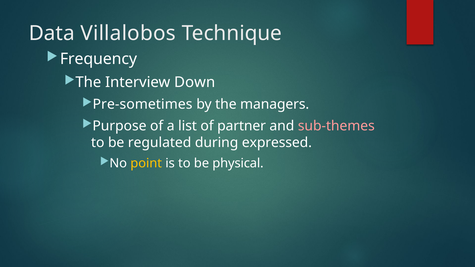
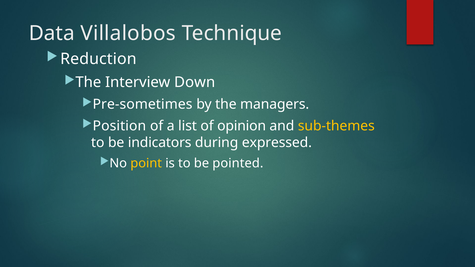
Frequency: Frequency -> Reduction
Purpose: Purpose -> Position
partner: partner -> opinion
sub-themes colour: pink -> yellow
regulated: regulated -> indicators
physical: physical -> pointed
